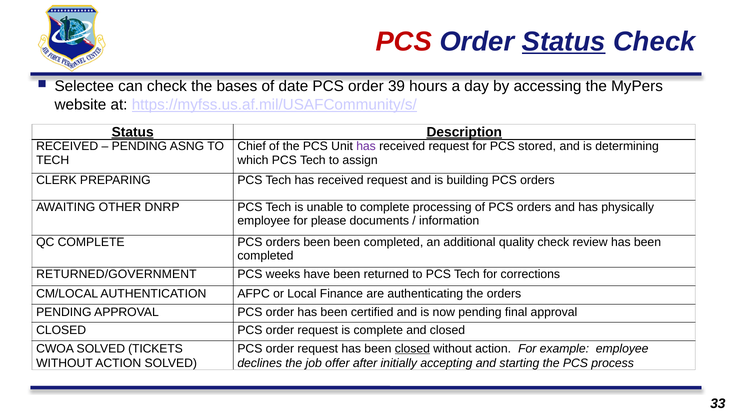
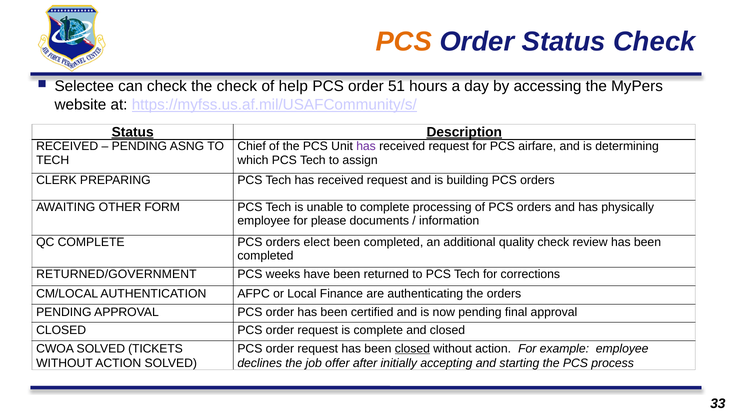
PCS at (404, 41) colour: red -> orange
Status at (564, 41) underline: present -> none
the bases: bases -> check
date: date -> help
39: 39 -> 51
stored: stored -> airfare
DNRP: DNRP -> FORM
orders been: been -> elect
